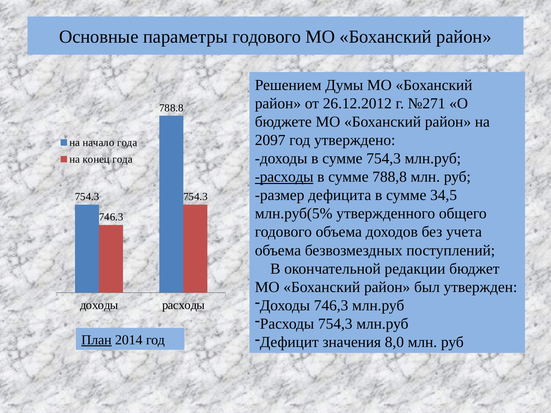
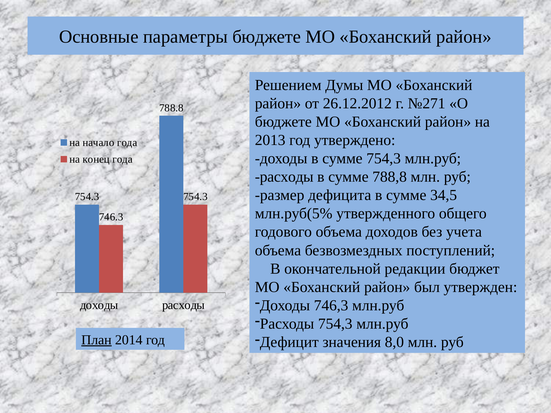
параметры годового: годового -> бюджете
2097: 2097 -> 2013
расходы at (284, 177) underline: present -> none
